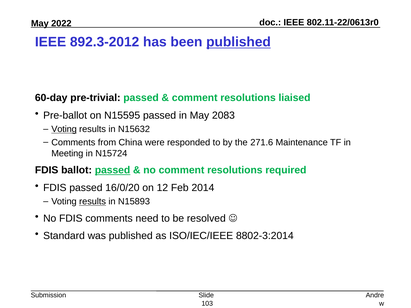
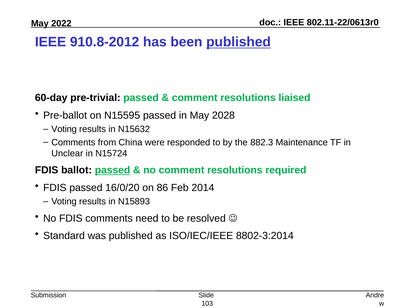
892.3-2012: 892.3-2012 -> 910.8-2012
2083: 2083 -> 2028
Voting at (64, 129) underline: present -> none
271.6: 271.6 -> 882.3
Meeting: Meeting -> Unclear
12: 12 -> 86
results at (93, 202) underline: present -> none
